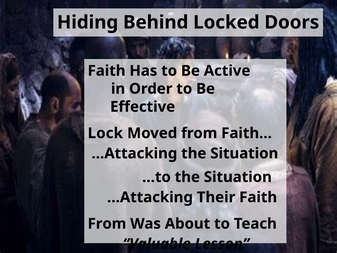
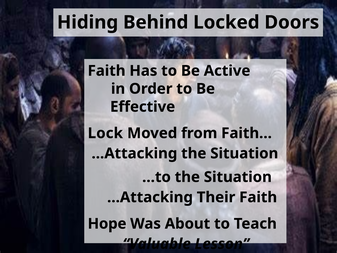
From at (107, 223): From -> Hope
